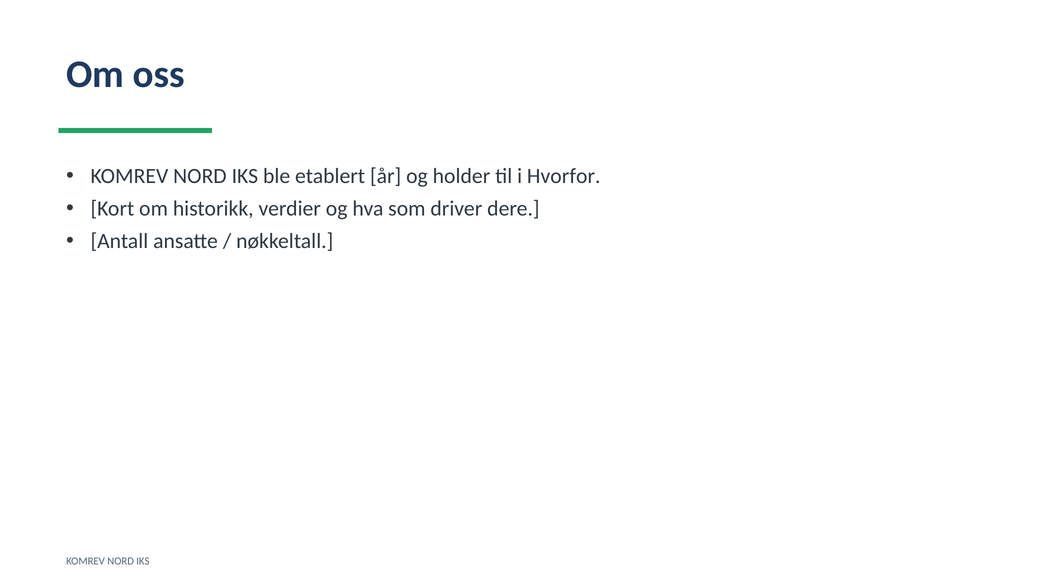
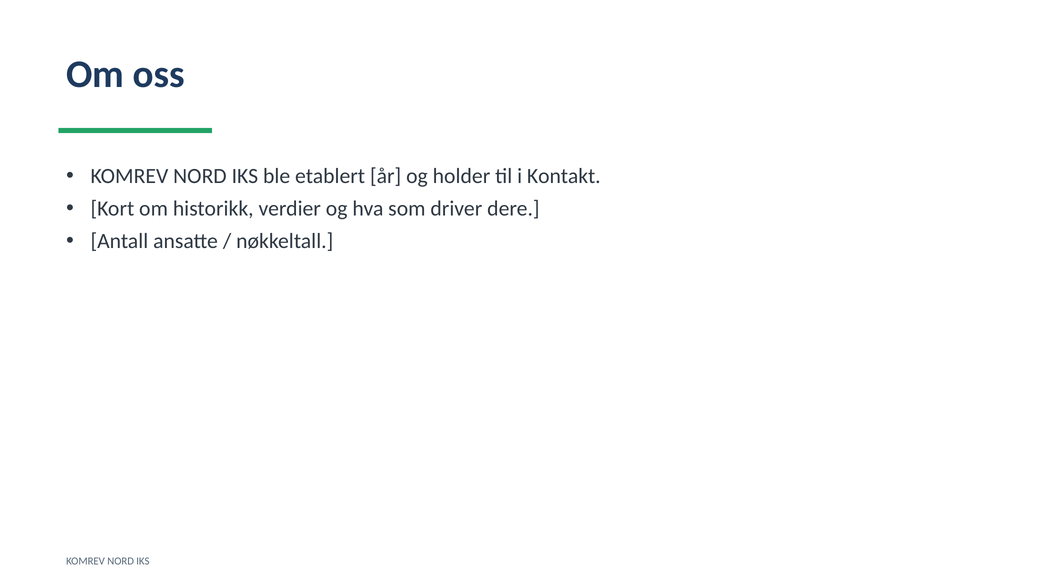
Hvorfor: Hvorfor -> Kontakt
